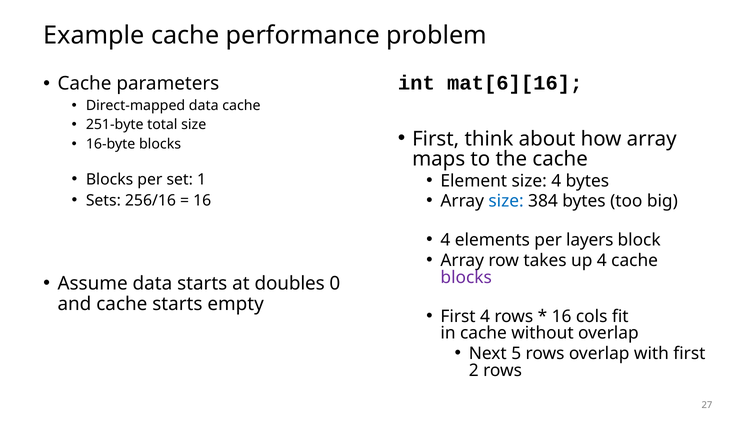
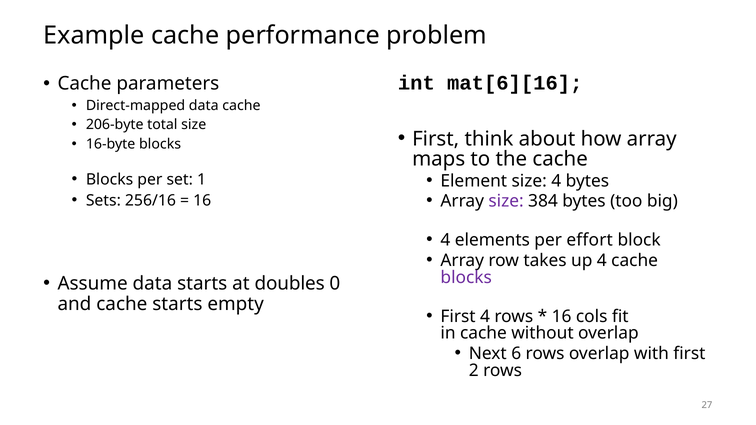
251-byte: 251-byte -> 206-byte
size at (506, 201) colour: blue -> purple
layers: layers -> effort
5: 5 -> 6
